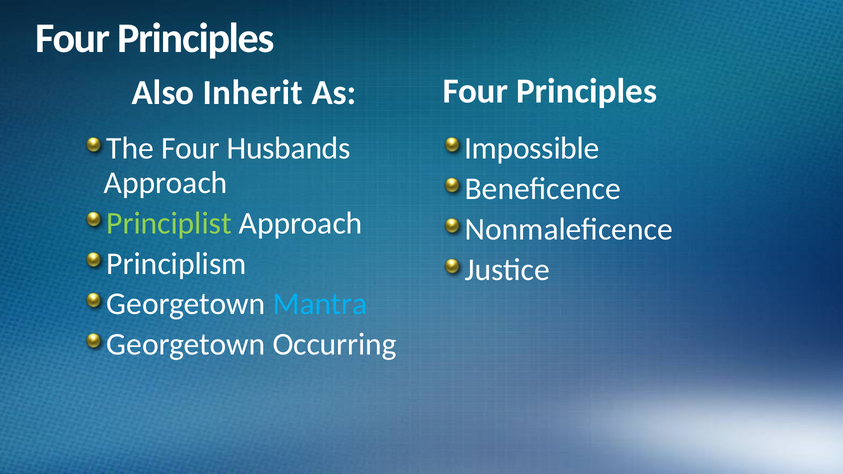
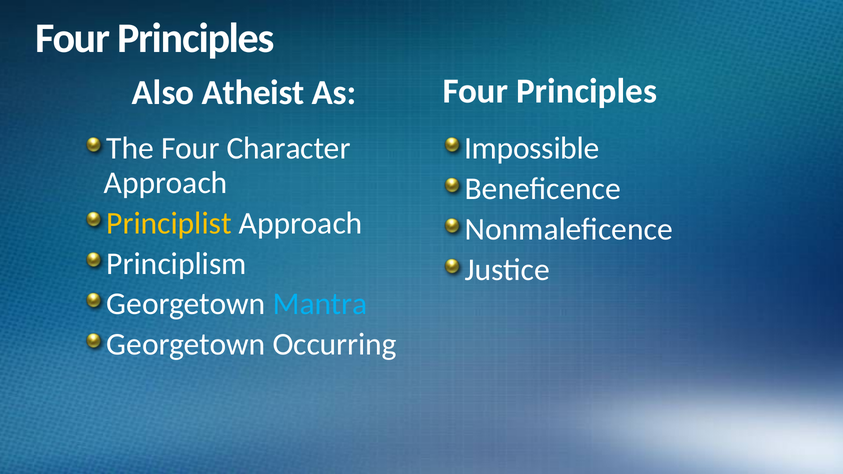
Inherit: Inherit -> Atheist
Husbands: Husbands -> Character
Principlist colour: light green -> yellow
